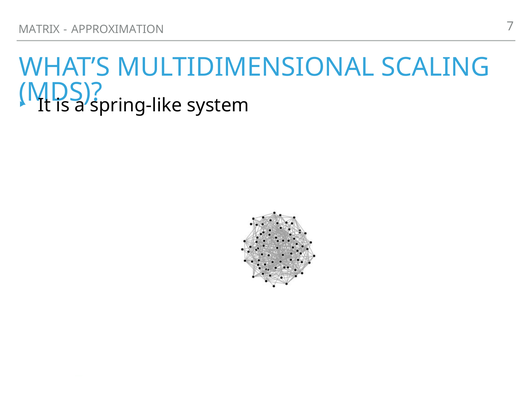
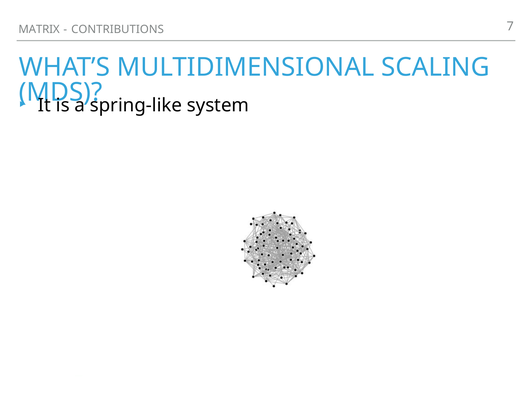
APPROXIMATION: APPROXIMATION -> CONTRIBUTIONS
